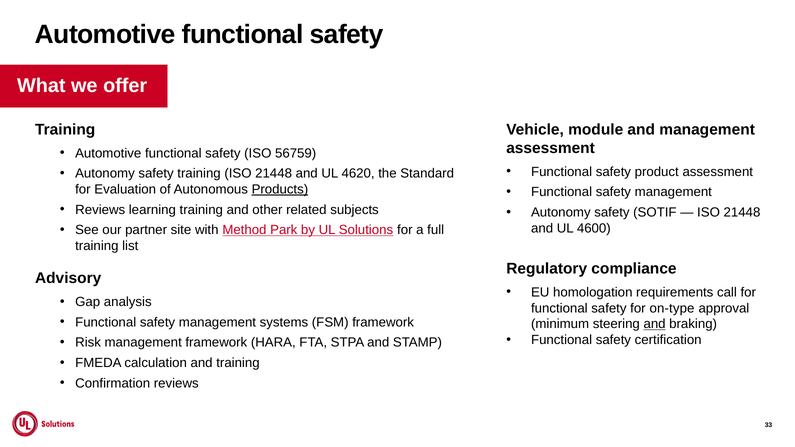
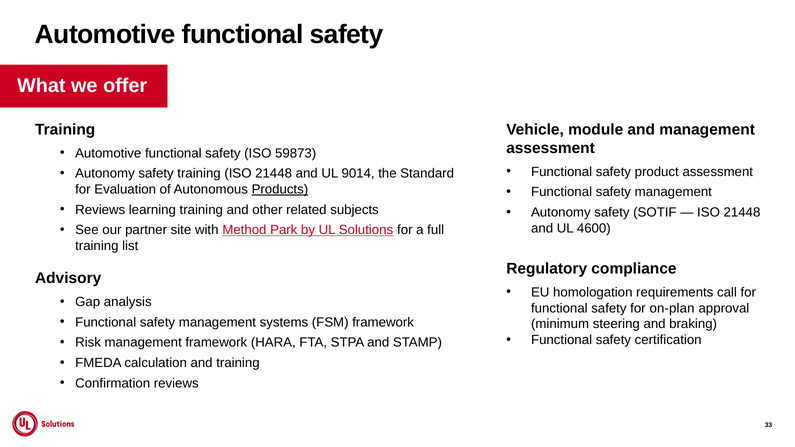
56759: 56759 -> 59873
4620: 4620 -> 9014
on-type: on-type -> on-plan
and at (655, 324) underline: present -> none
